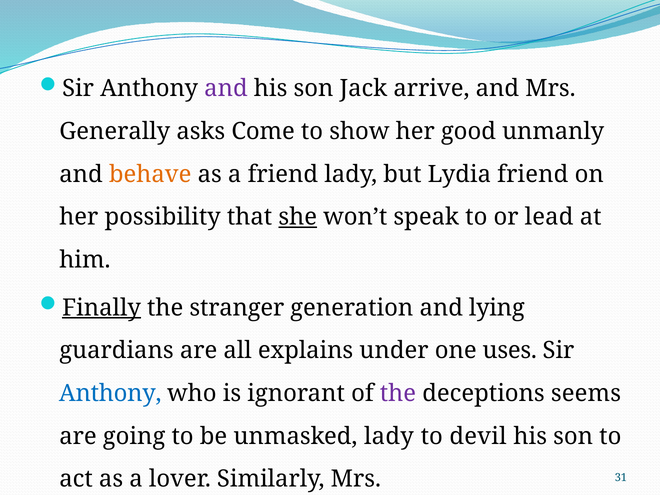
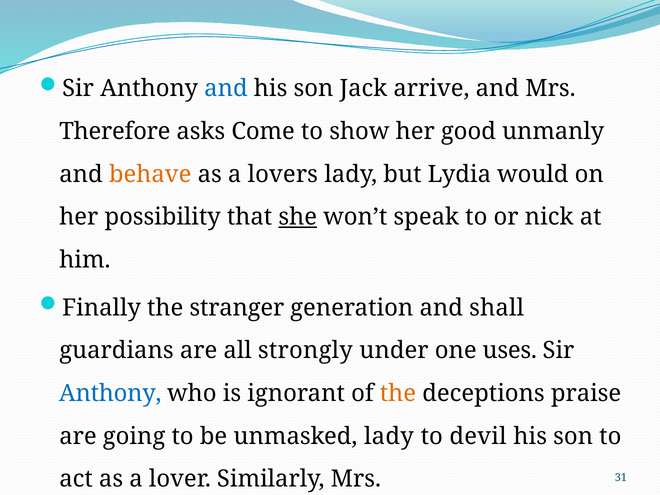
and at (226, 89) colour: purple -> blue
Generally: Generally -> Therefore
a friend: friend -> lovers
Lydia friend: friend -> would
lead: lead -> nick
Finally underline: present -> none
lying: lying -> shall
explains: explains -> strongly
the at (398, 393) colour: purple -> orange
seems: seems -> praise
